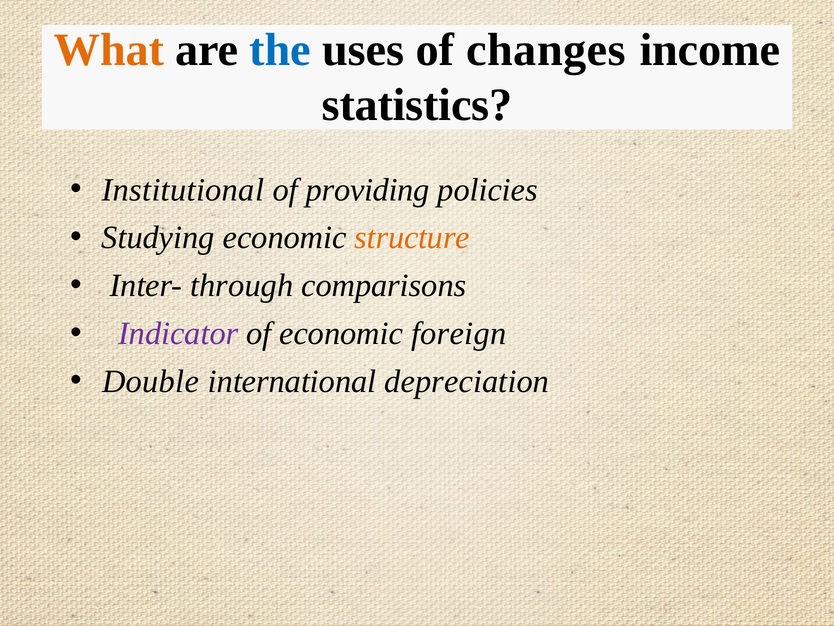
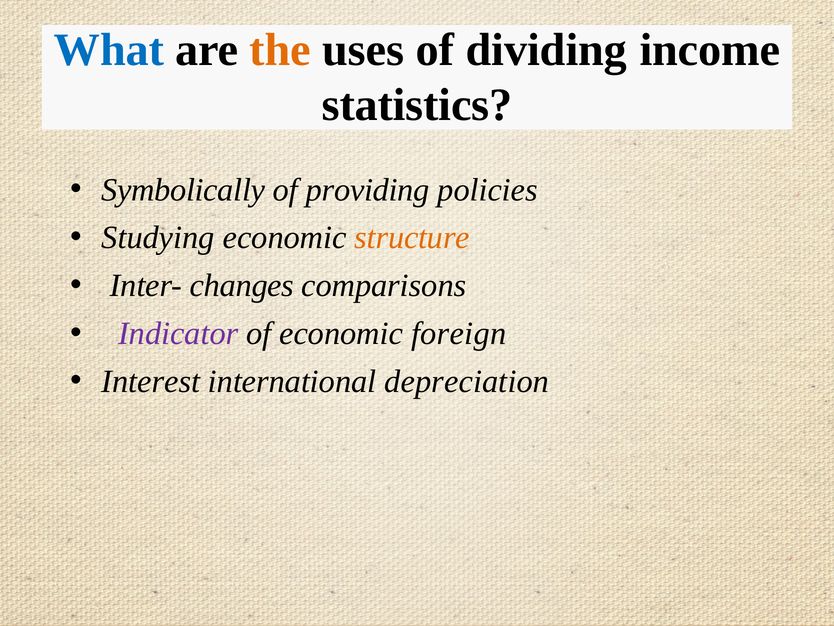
What colour: orange -> blue
the colour: blue -> orange
changes: changes -> dividing
Institutional: Institutional -> Symbolically
through: through -> changes
Double: Double -> Interest
